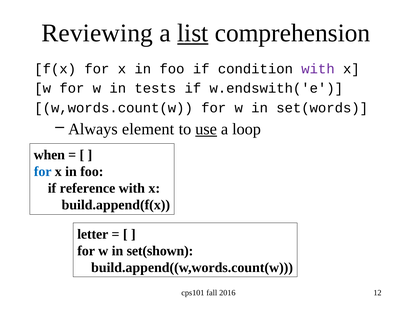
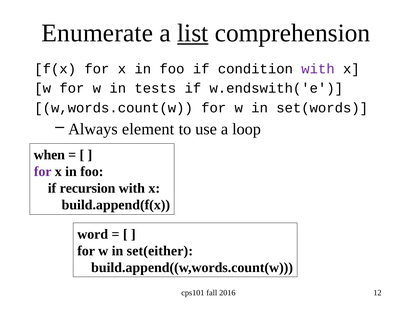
Reviewing: Reviewing -> Enumerate
use underline: present -> none
for at (43, 172) colour: blue -> purple
reference: reference -> recursion
letter: letter -> word
set(shown: set(shown -> set(either
